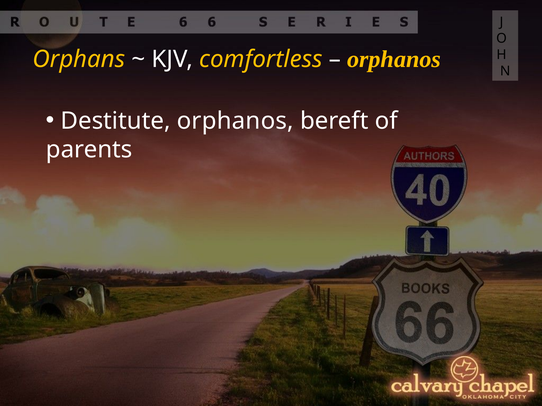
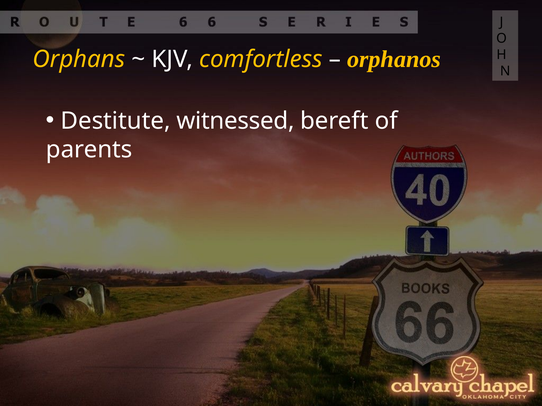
Destitute orphanos: orphanos -> witnessed
